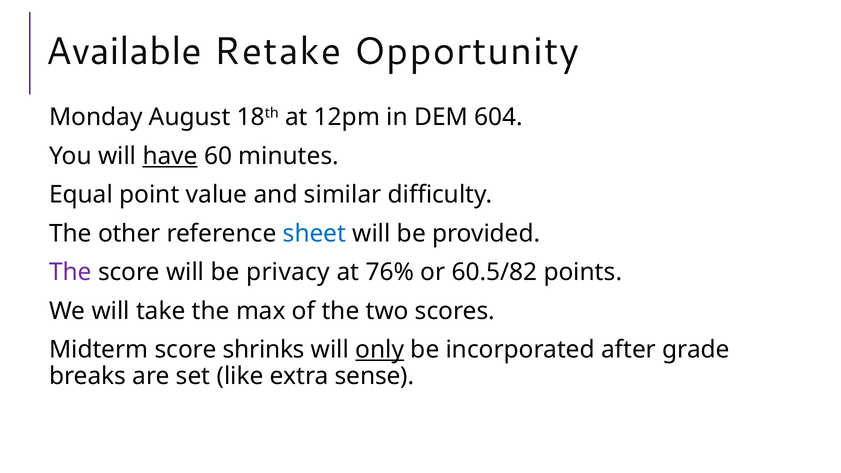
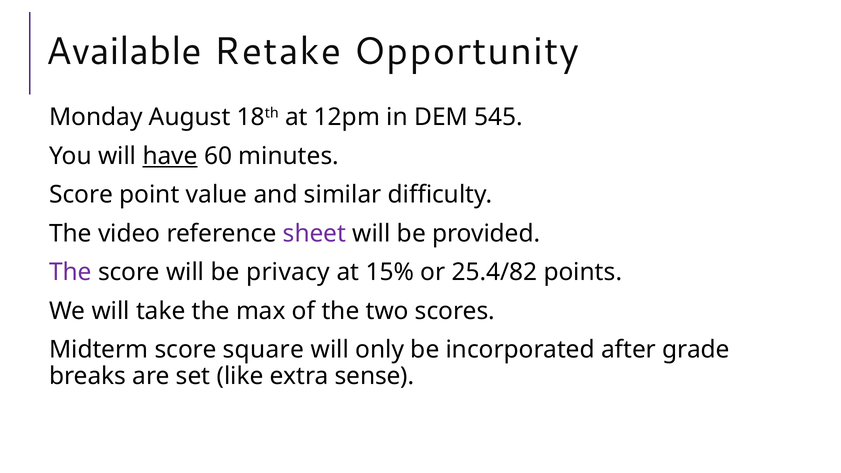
604: 604 -> 545
Equal at (81, 195): Equal -> Score
other: other -> video
sheet colour: blue -> purple
76%: 76% -> 15%
60.5/82: 60.5/82 -> 25.4/82
shrinks: shrinks -> square
only underline: present -> none
